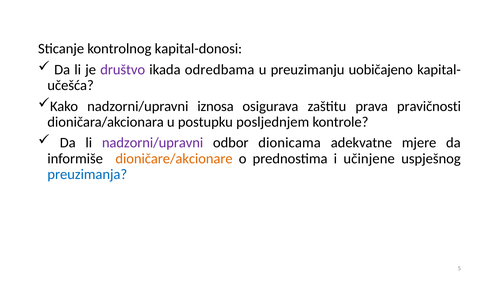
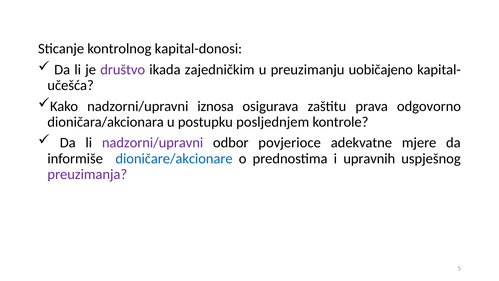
odredbama: odredbama -> zajedničkim
pravičnosti: pravičnosti -> odgovorno
dionicama: dionicama -> povjerioce
dioničare/akcionare colour: orange -> blue
učinjene: učinjene -> upravnih
preuzimanja colour: blue -> purple
